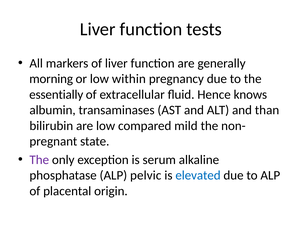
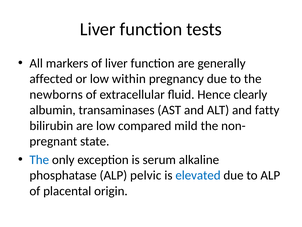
morning: morning -> affected
essentially: essentially -> newborns
knows: knows -> clearly
than: than -> fatty
The at (39, 159) colour: purple -> blue
